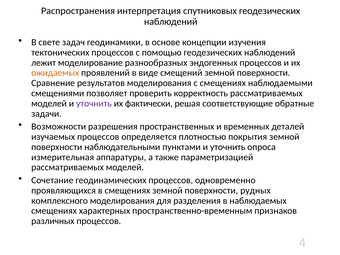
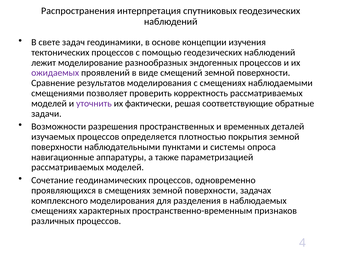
ожидаемых colour: orange -> purple
пунктами и уточнить: уточнить -> системы
измерительная: измерительная -> навигационные
рудных: рудных -> задачах
